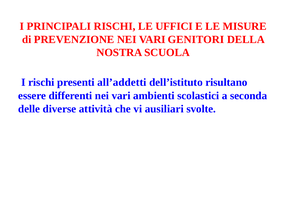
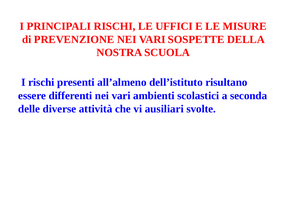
GENITORI: GENITORI -> SOSPETTE
all’addetti: all’addetti -> all’almeno
